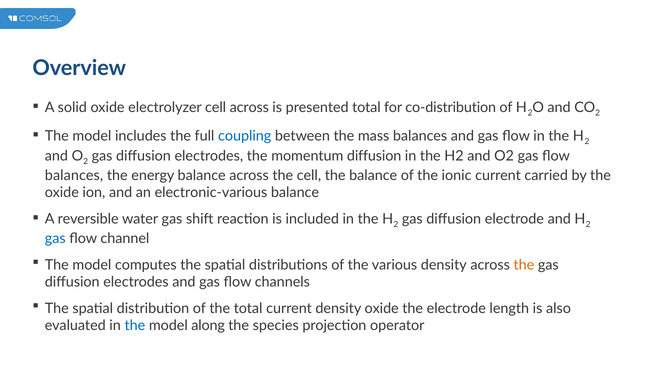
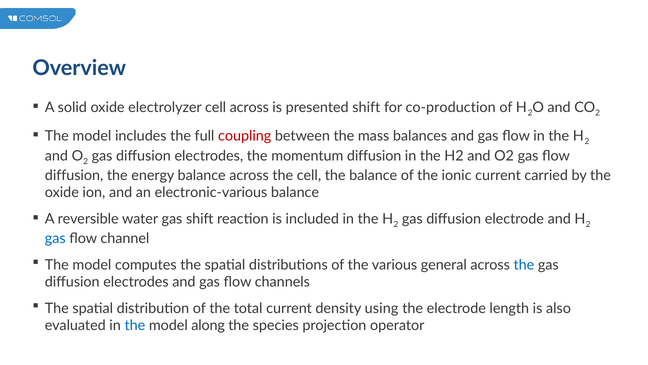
presented total: total -> shift
co-distribution: co-distribution -> co-production
coupling colour: blue -> red
balances at (74, 175): balances -> diffusion
various density: density -> general
the at (524, 264) colour: orange -> blue
density oxide: oxide -> using
